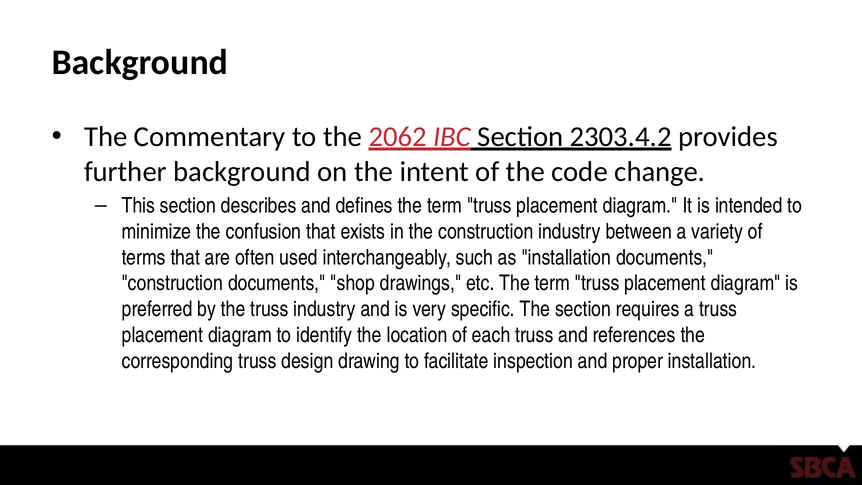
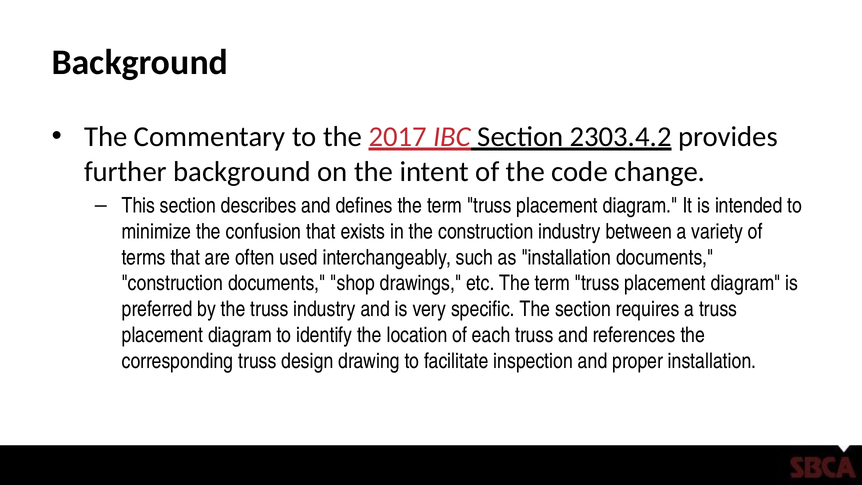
2062: 2062 -> 2017
